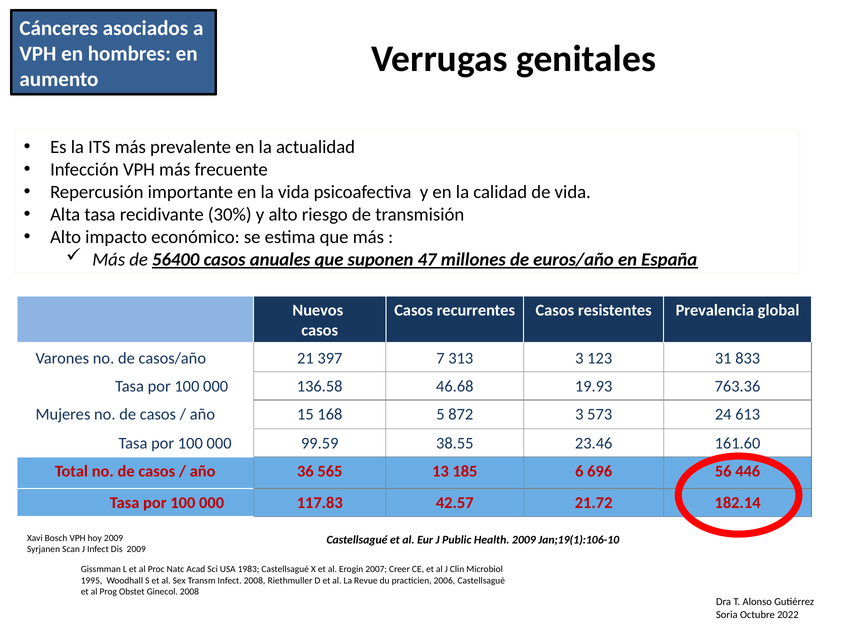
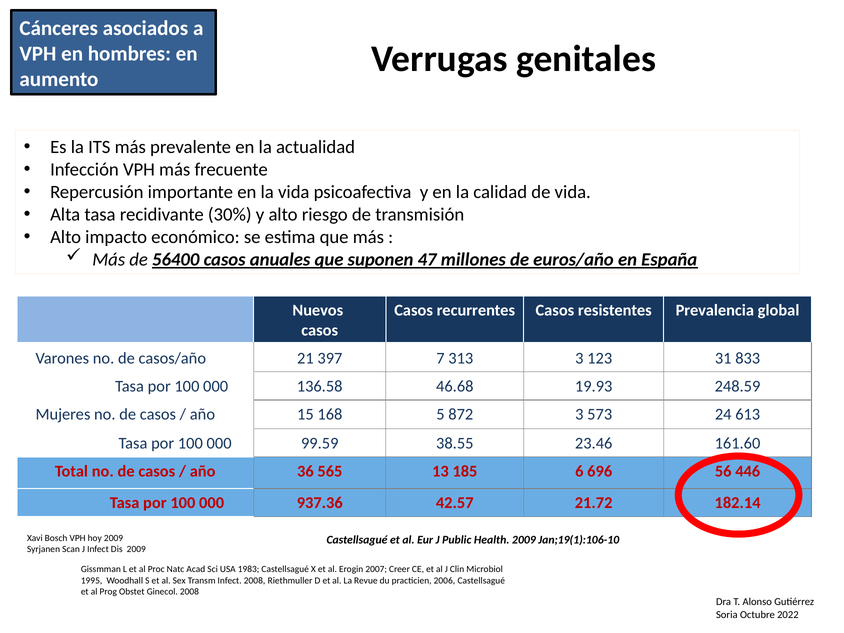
763.36: 763.36 -> 248.59
117.83: 117.83 -> 937.36
